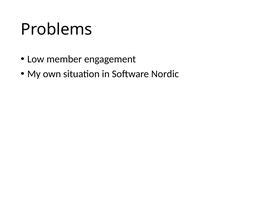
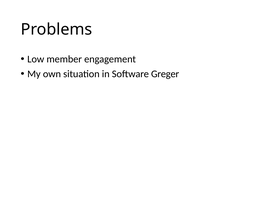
Nordic: Nordic -> Greger
